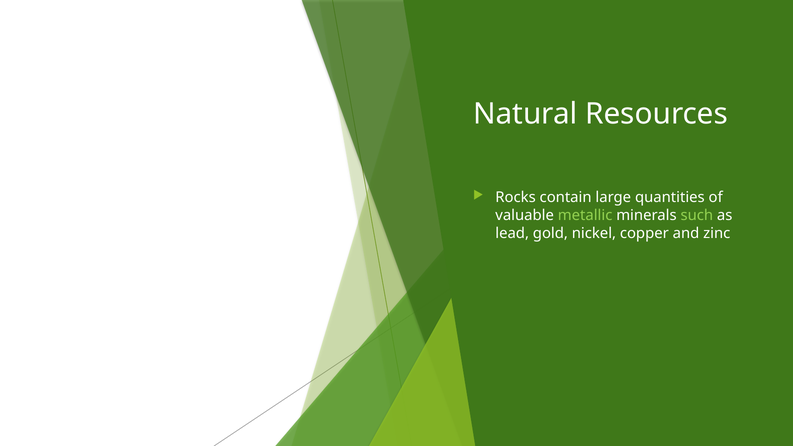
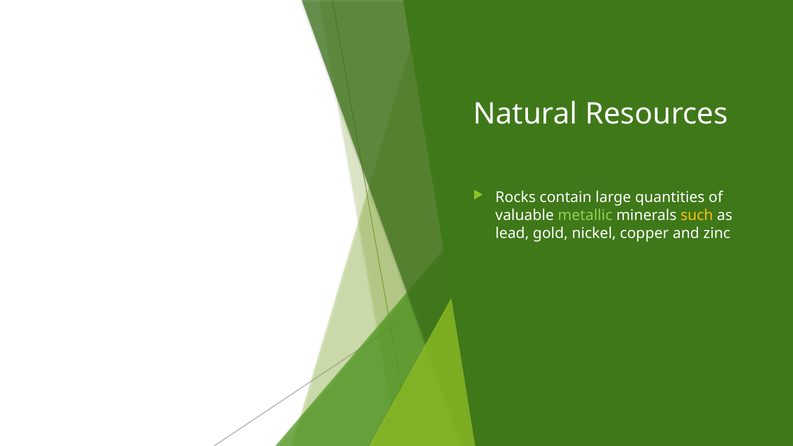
such colour: light green -> yellow
